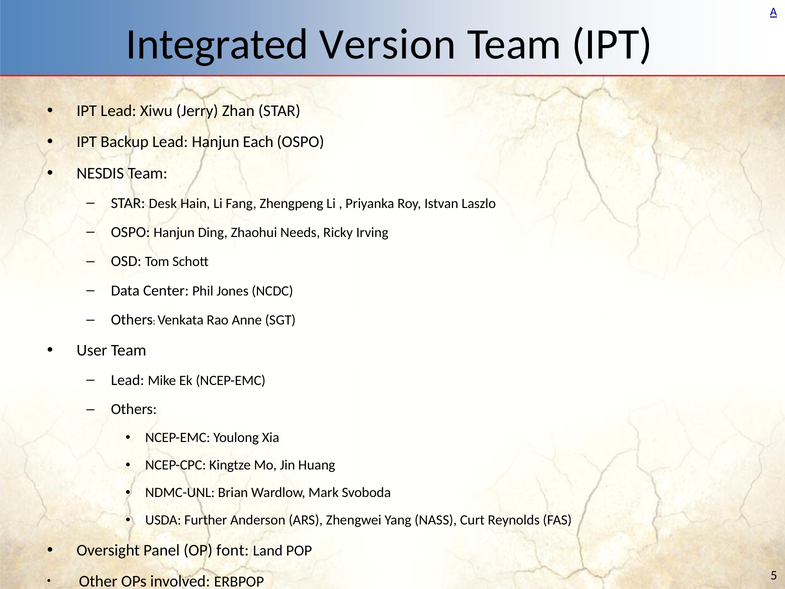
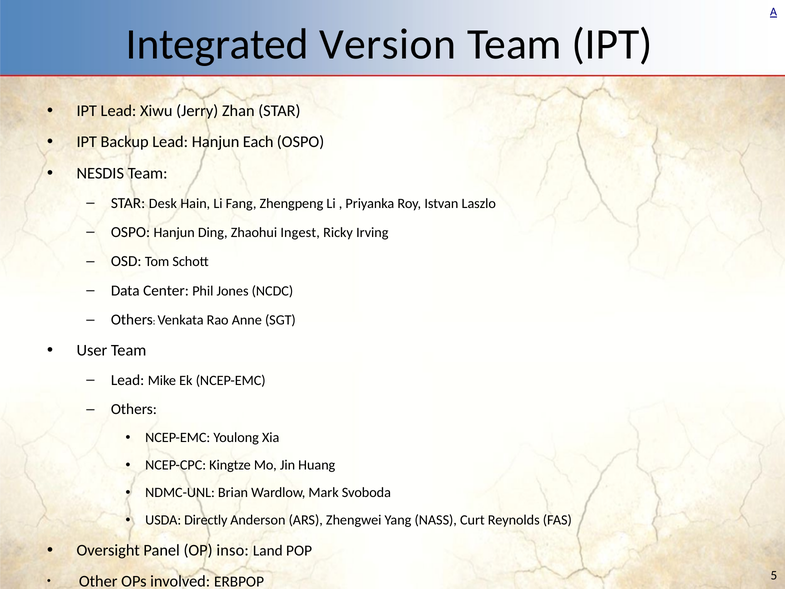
Needs: Needs -> Ingest
Further: Further -> Directly
font: font -> inso
